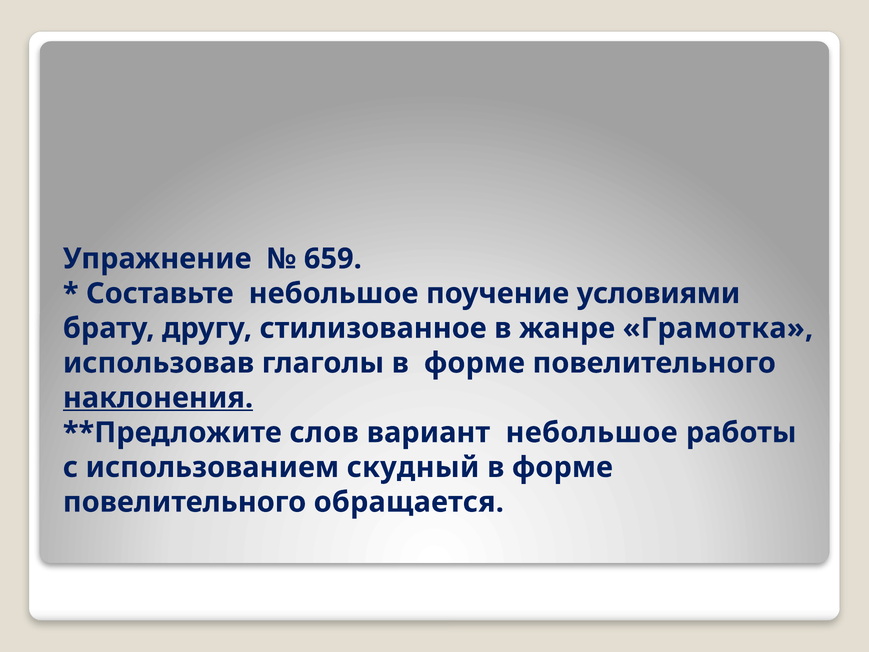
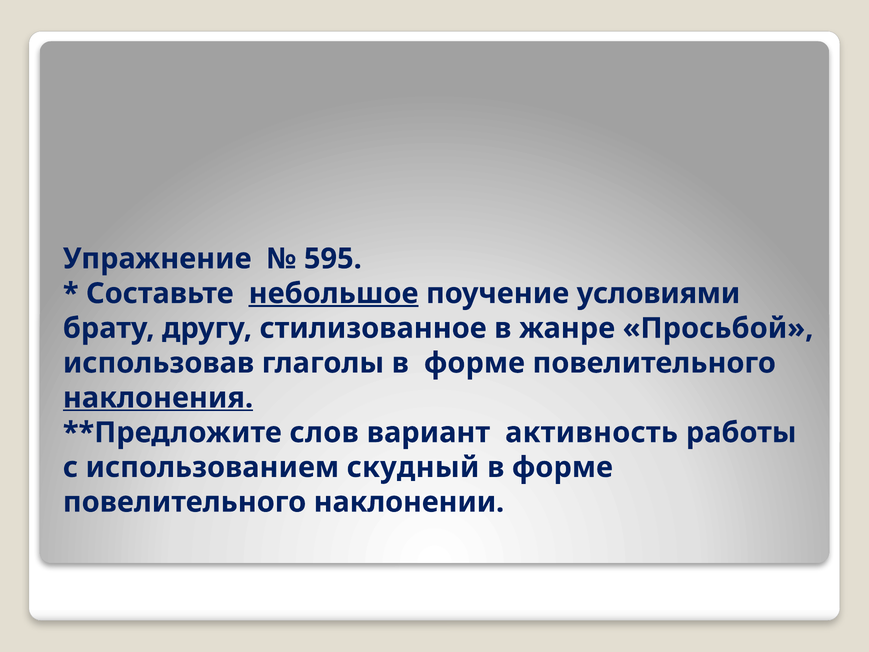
659: 659 -> 595
небольшое at (334, 293) underline: none -> present
Грамотка: Грамотка -> Просьбой
вариант небольшое: небольшое -> активность
обращается: обращается -> наклонении
